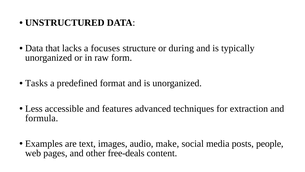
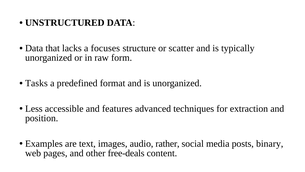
during: during -> scatter
formula: formula -> position
make: make -> rather
people: people -> binary
